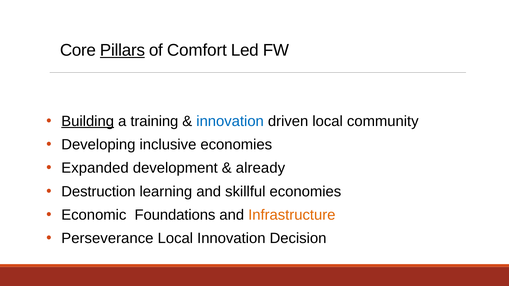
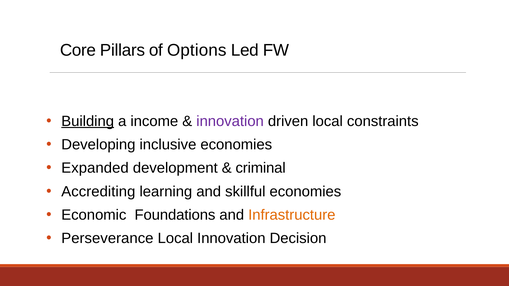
Pillars underline: present -> none
Comfort: Comfort -> Options
training: training -> income
innovation at (230, 121) colour: blue -> purple
community: community -> constraints
already: already -> criminal
Destruction: Destruction -> Accrediting
